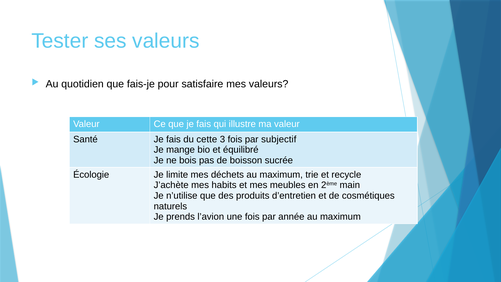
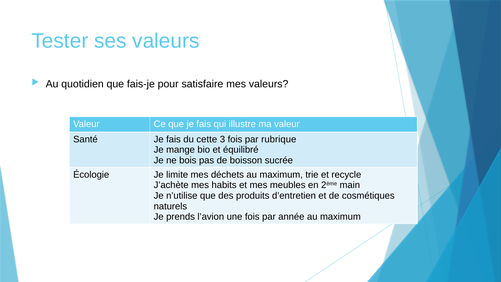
subjectif: subjectif -> rubrique
